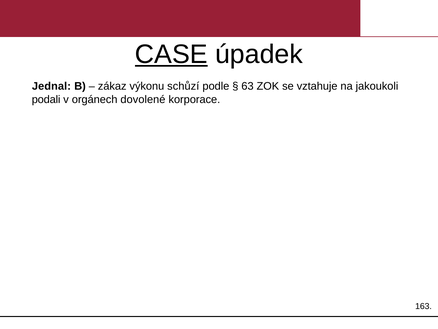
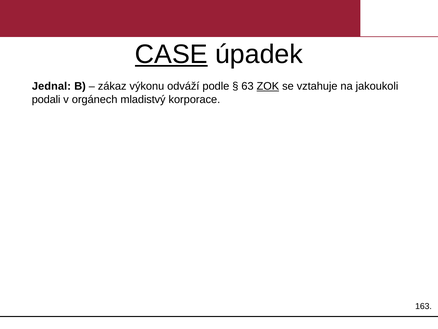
schůzí: schůzí -> odváží
ZOK underline: none -> present
dovolené: dovolené -> mladistvý
